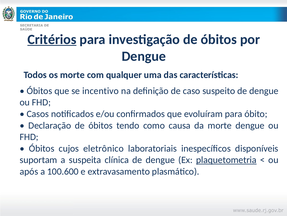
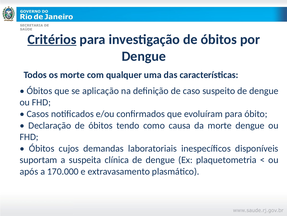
incentivo: incentivo -> aplicação
eletrônico: eletrônico -> demandas
plaquetometria underline: present -> none
100.600: 100.600 -> 170.000
